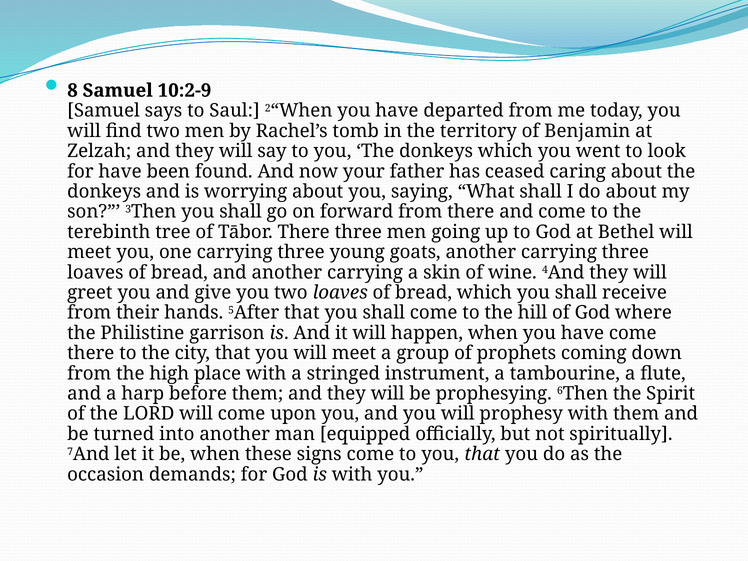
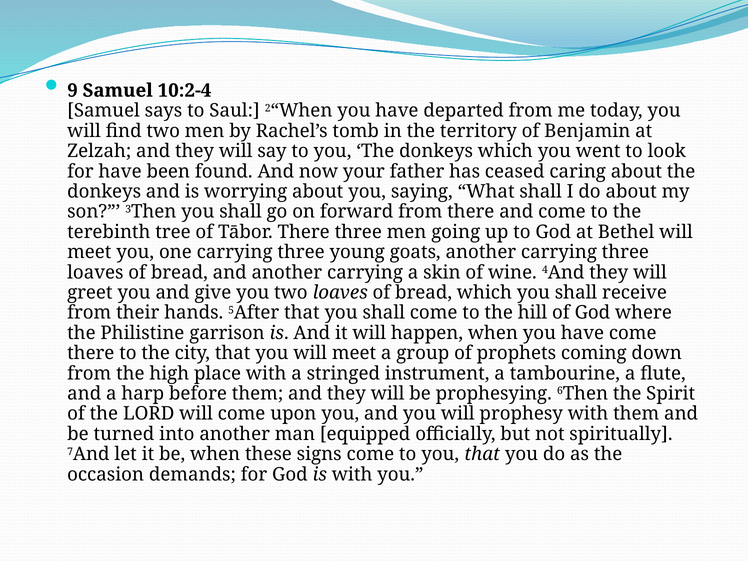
8: 8 -> 9
10:2-9: 10:2-9 -> 10:2-4
